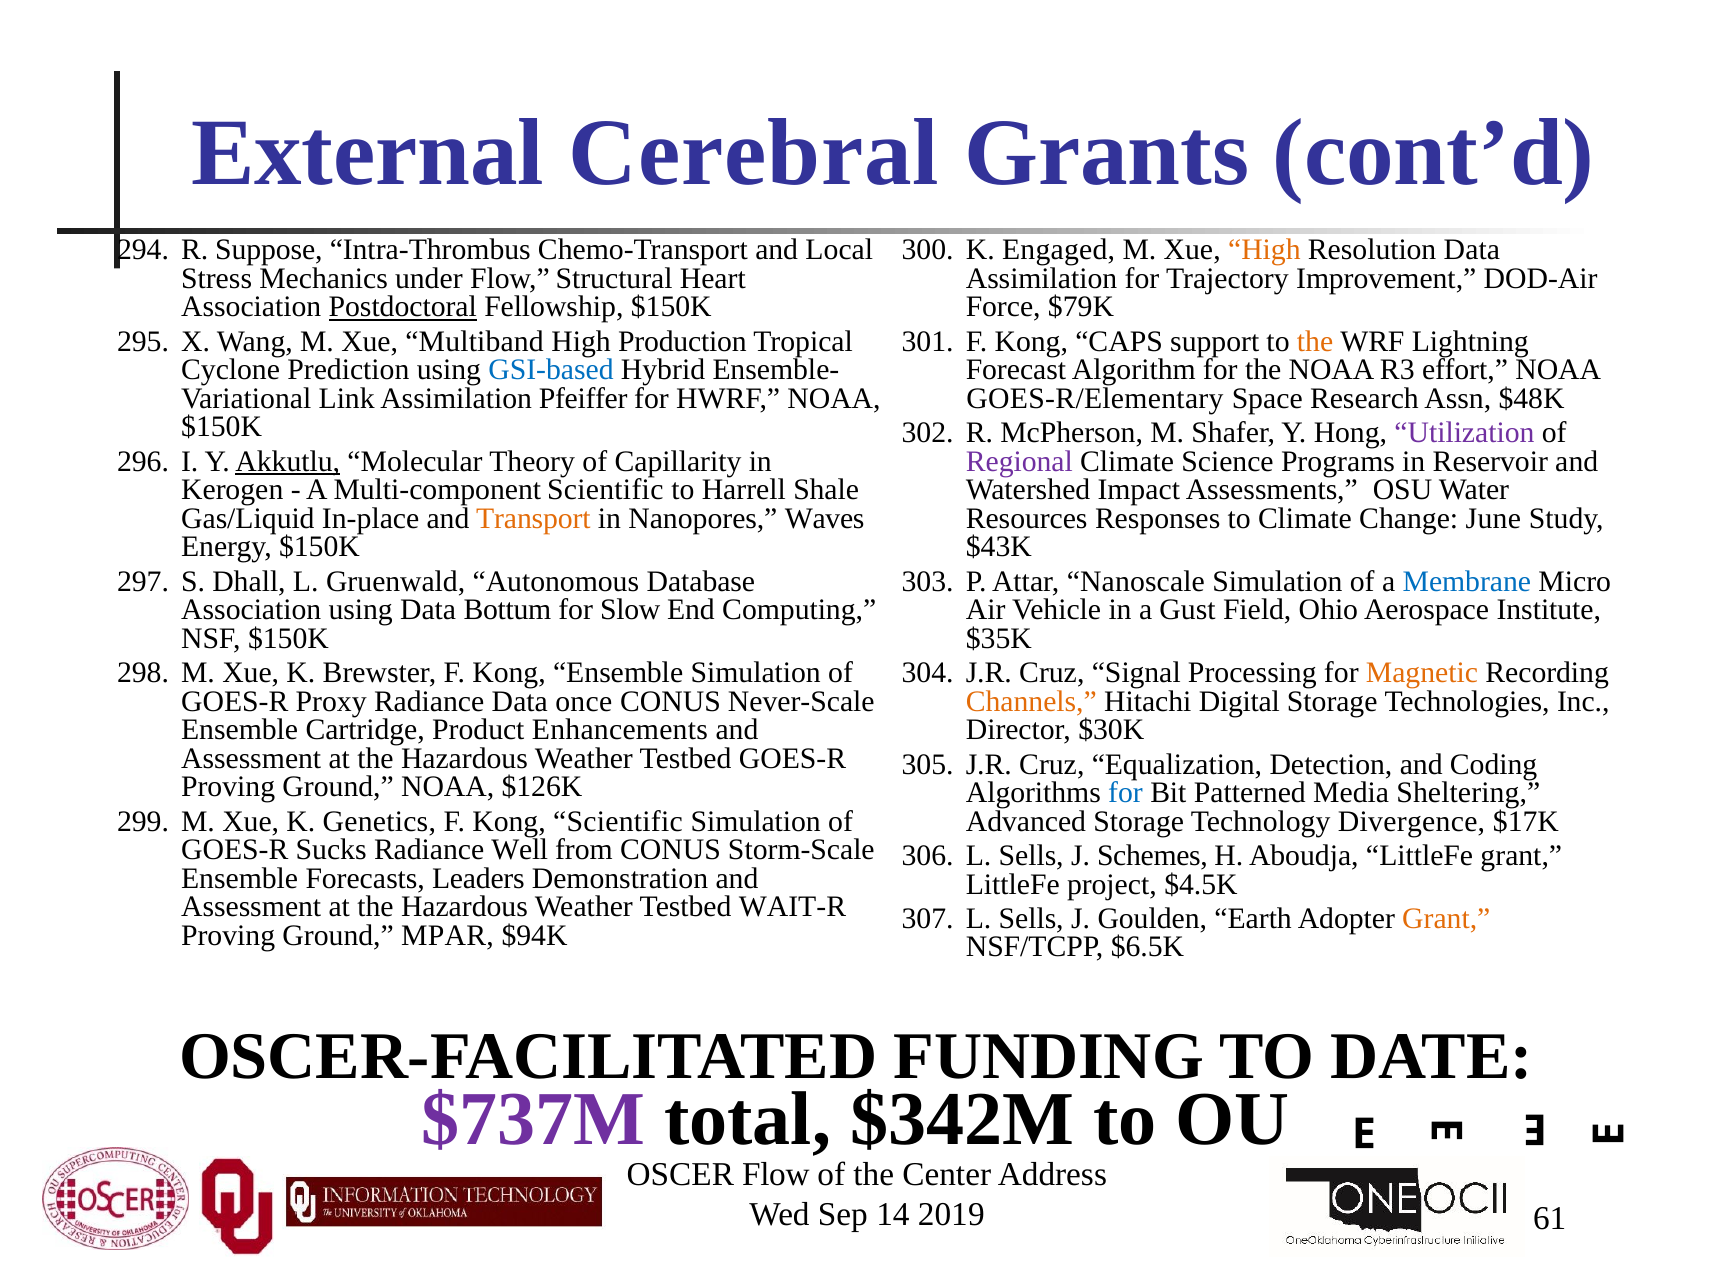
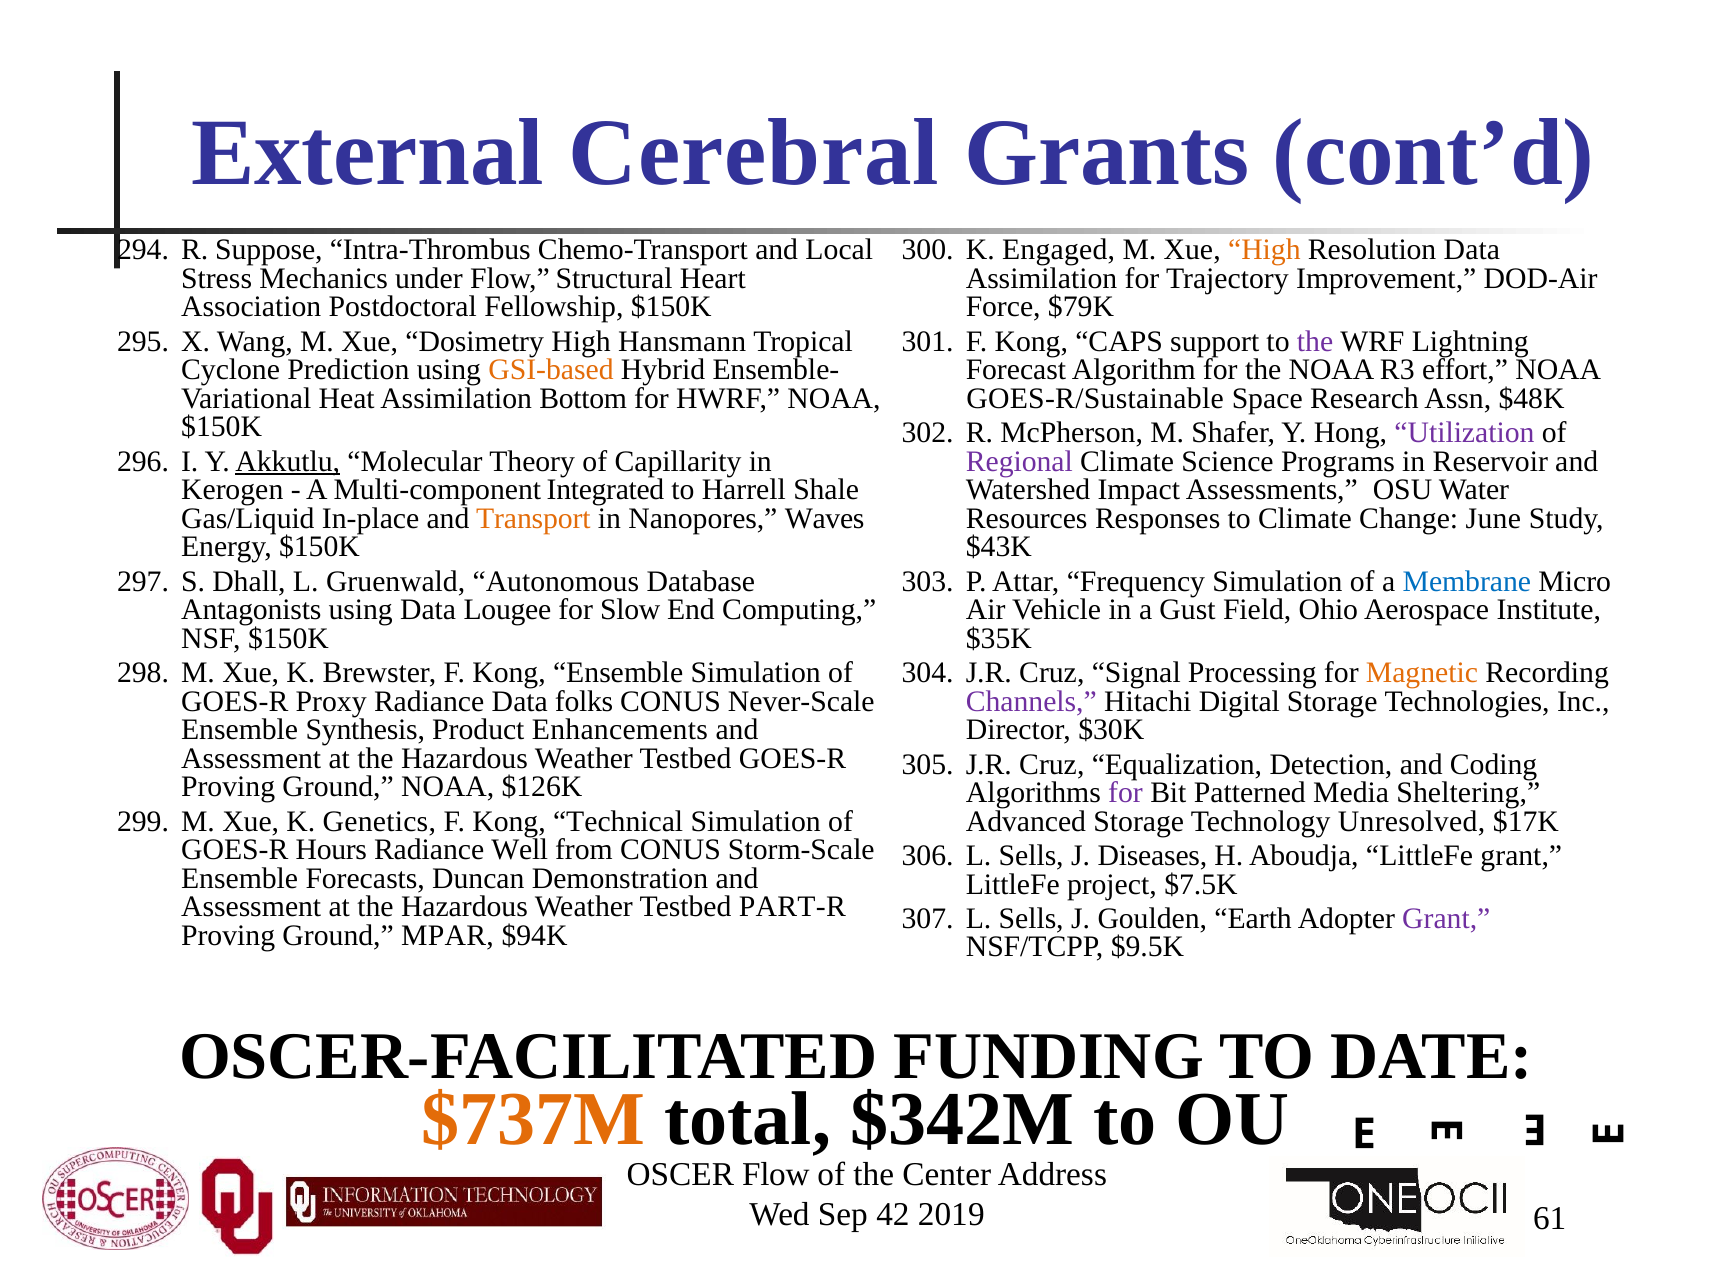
Postdoctoral underline: present -> none
Multiband: Multiband -> Dosimetry
Production: Production -> Hansmann
the at (1315, 341) colour: orange -> purple
GSI-based colour: blue -> orange
Link: Link -> Heat
Pfeiffer: Pfeiffer -> Bottom
GOES-R/Elementary: GOES-R/Elementary -> GOES-R/Sustainable
Multi-component Scientific: Scientific -> Integrated
Nanoscale: Nanoscale -> Frequency
Association at (251, 610): Association -> Antagonists
Bottum: Bottum -> Lougee
once: once -> folks
Channels colour: orange -> purple
Cartridge: Cartridge -> Synthesis
for at (1125, 793) colour: blue -> purple
Kong Scientific: Scientific -> Technical
Divergence: Divergence -> Unresolved
Sucks: Sucks -> Hours
Schemes: Schemes -> Diseases
Leaders: Leaders -> Duncan
$4.5K: $4.5K -> $7.5K
WAIT-R: WAIT-R -> PART-R
Grant at (1446, 919) colour: orange -> purple
$6.5K: $6.5K -> $9.5K
$737M colour: purple -> orange
14: 14 -> 42
